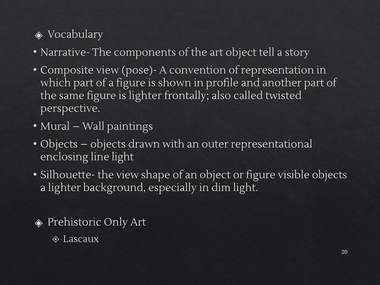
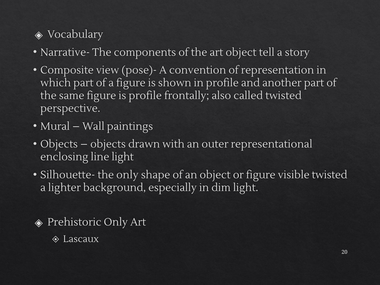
is lighter: lighter -> profile
the view: view -> only
visible objects: objects -> twisted
